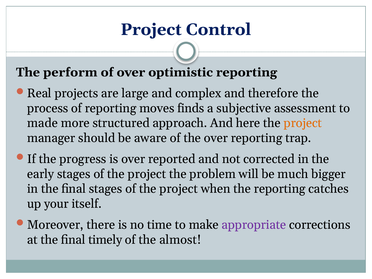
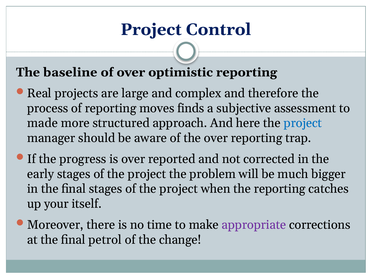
perform: perform -> baseline
project at (303, 123) colour: orange -> blue
timely: timely -> petrol
almost: almost -> change
